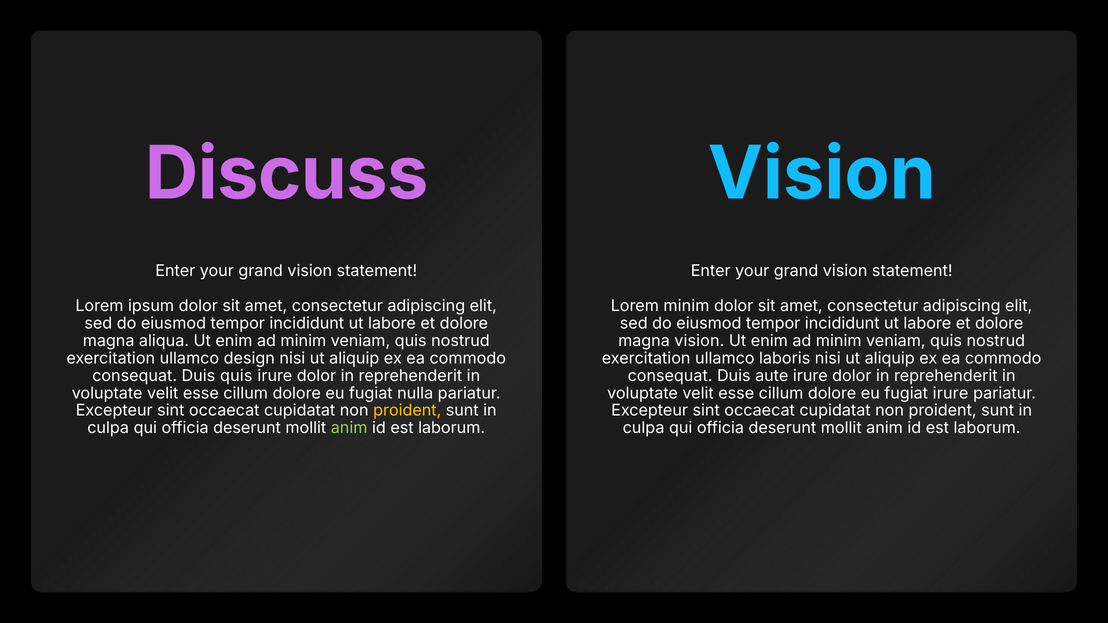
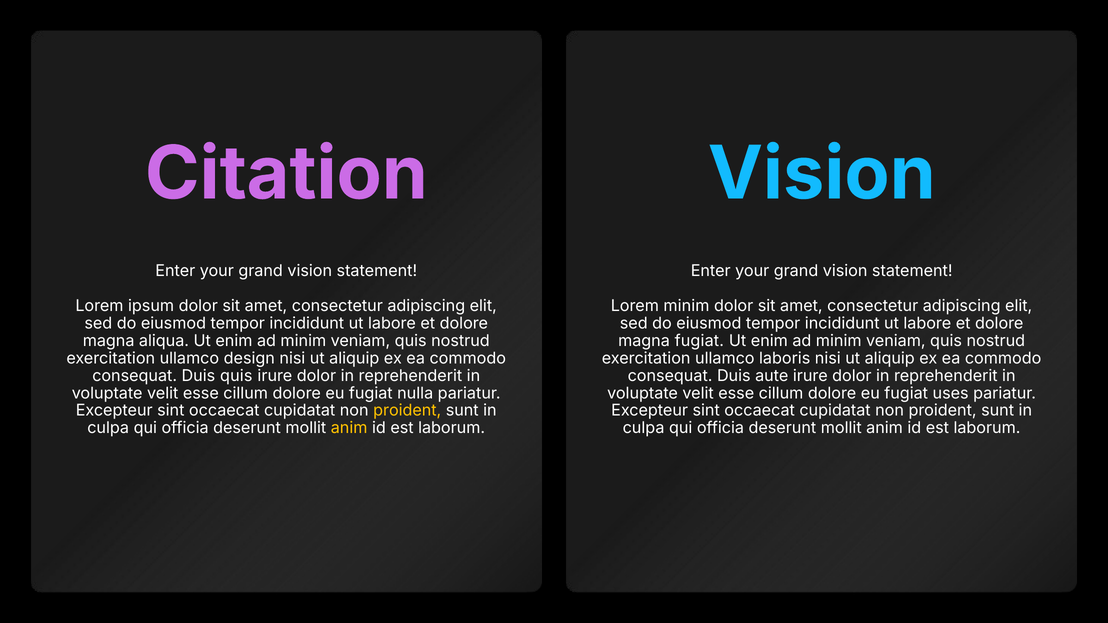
Discuss: Discuss -> Citation
magna vision: vision -> fugiat
fugiat irure: irure -> uses
anim at (349, 428) colour: light green -> yellow
